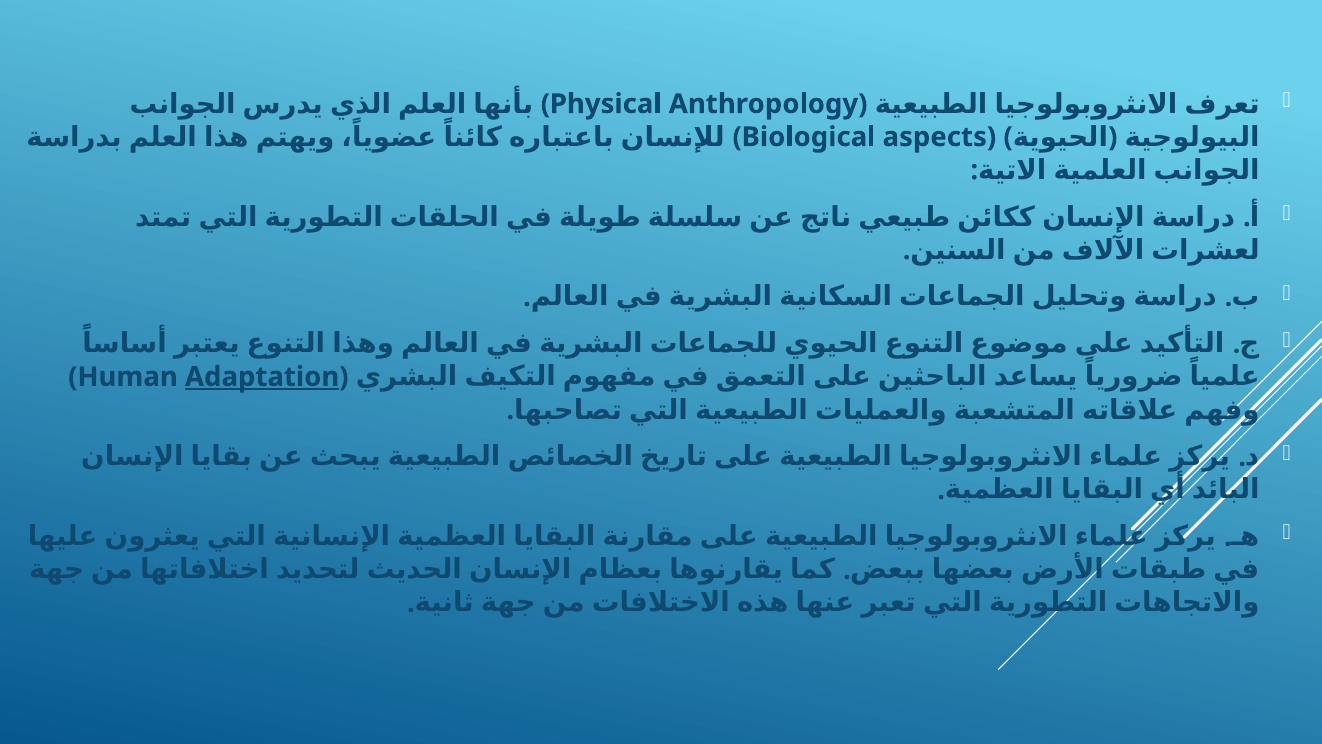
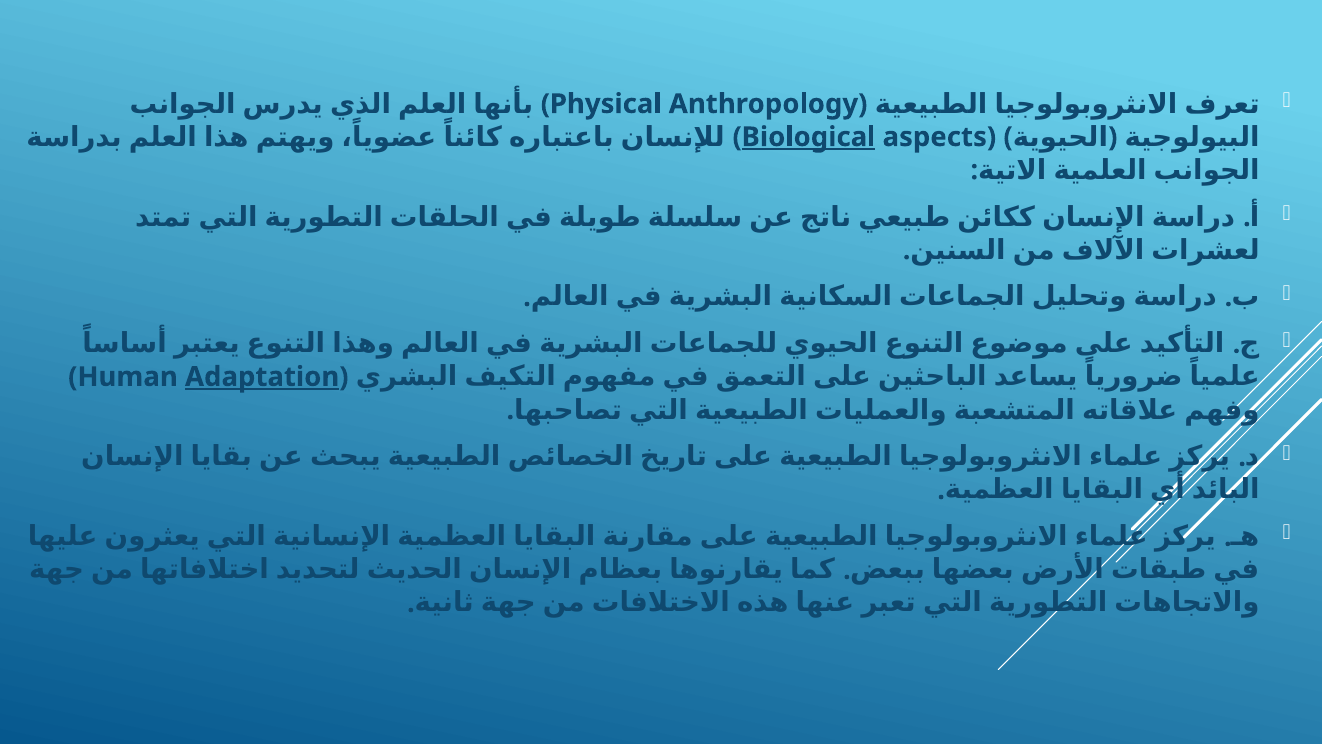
Biological underline: none -> present
